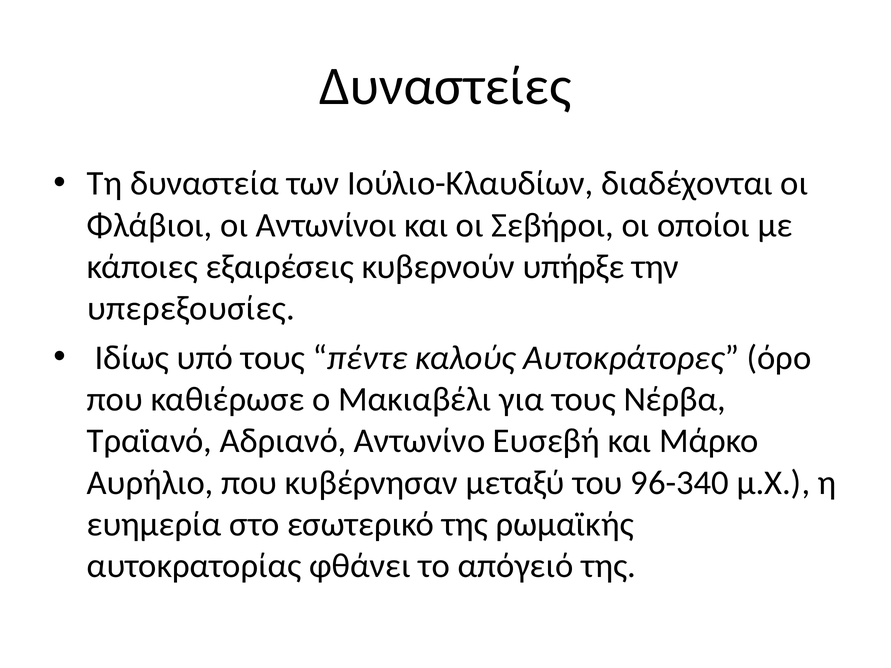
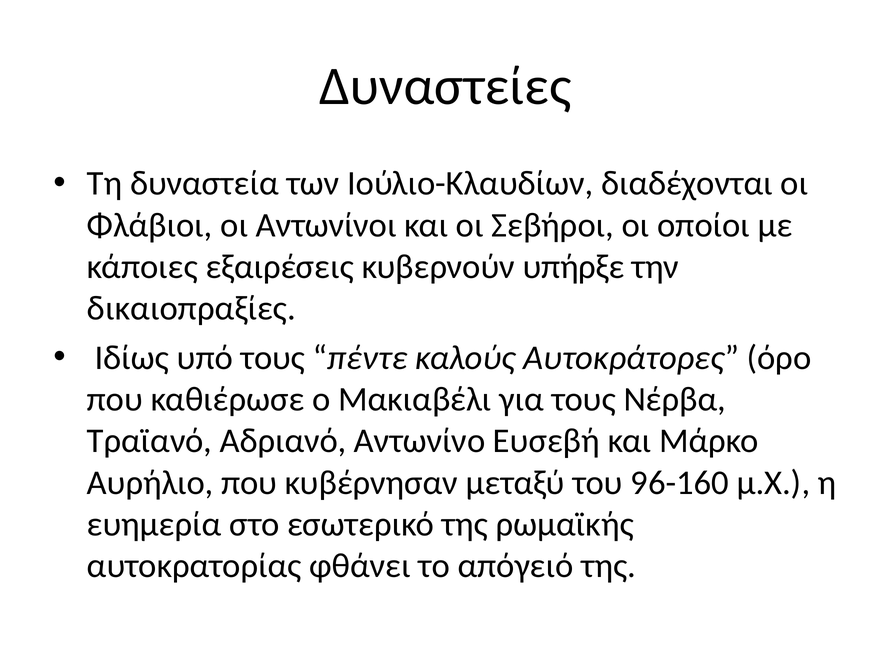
υπερεξουσίες: υπερεξουσίες -> δικαιοπραξίες
96-340: 96-340 -> 96-160
